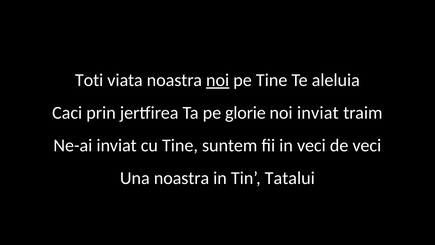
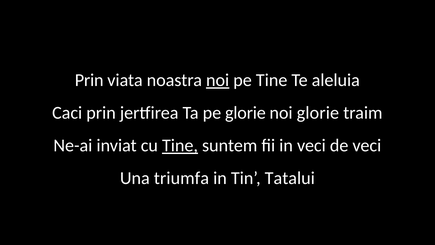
Toti at (89, 80): Toti -> Prin
noi inviat: inviat -> glorie
Tine at (180, 145) underline: none -> present
Una noastra: noastra -> triumfa
